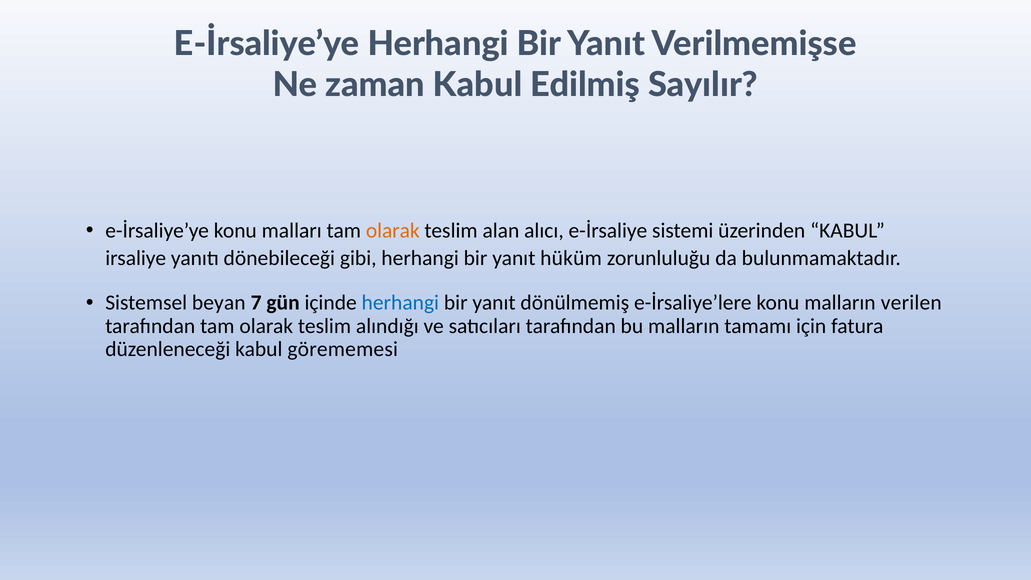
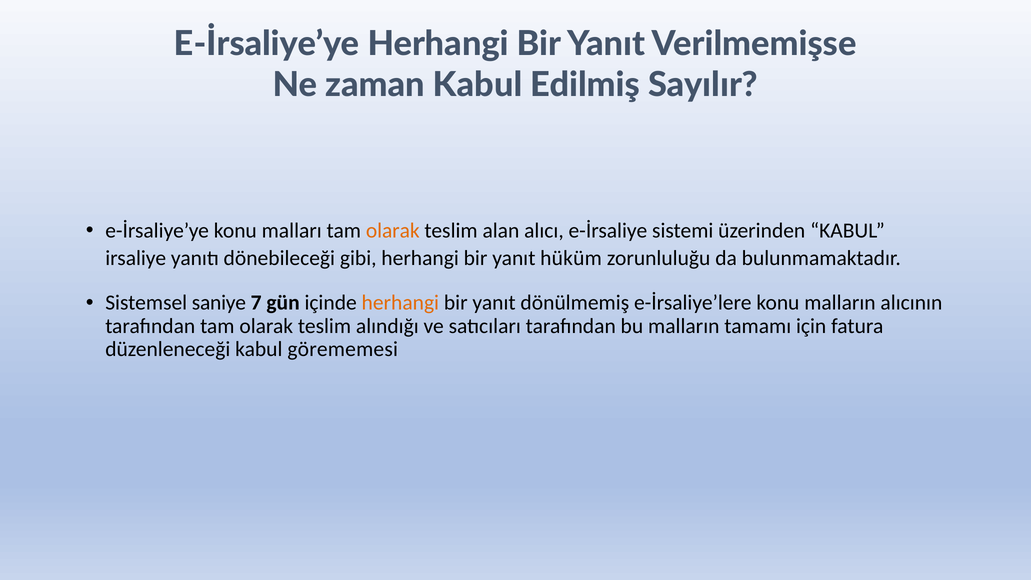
beyan: beyan -> saniye
herhangi at (400, 303) colour: blue -> orange
verilen: verilen -> alıcının
